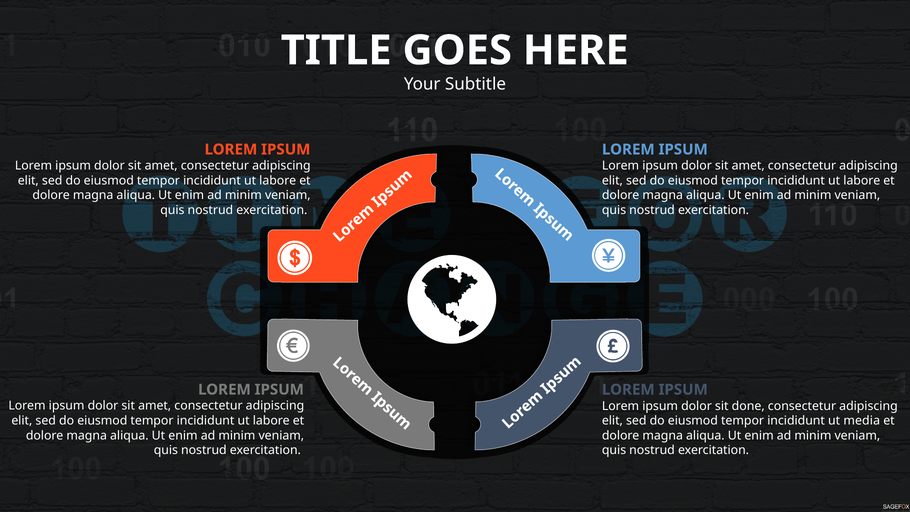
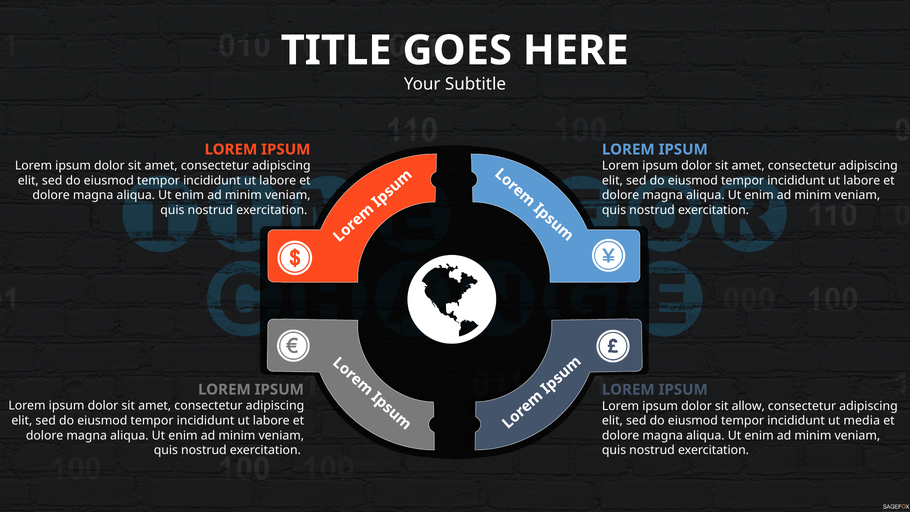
done: done -> allow
